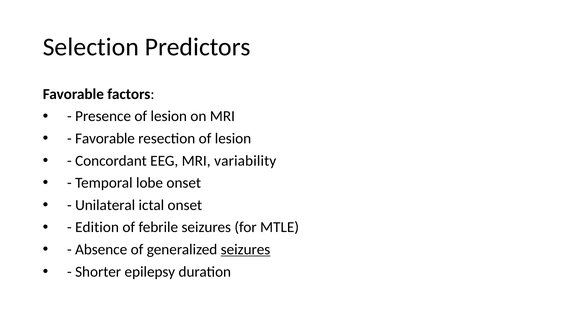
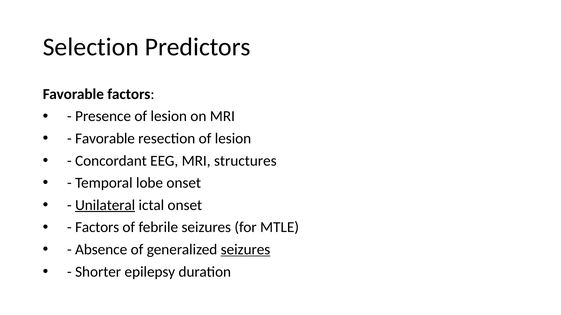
variability: variability -> structures
Unilateral underline: none -> present
Edition at (97, 228): Edition -> Factors
